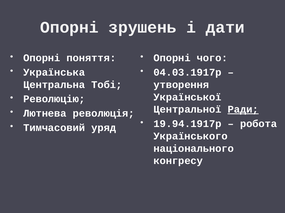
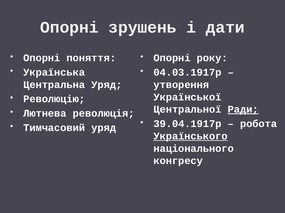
чого: чого -> року
Центральна Тобі: Тобі -> Уряд
19.94.1917р: 19.94.1917р -> 39.04.1917р
Українського underline: none -> present
